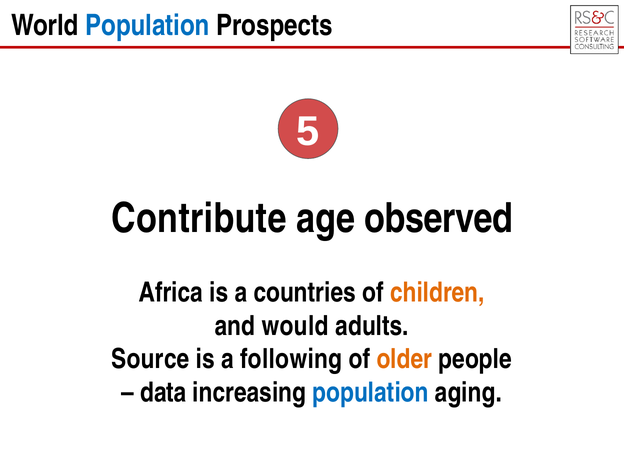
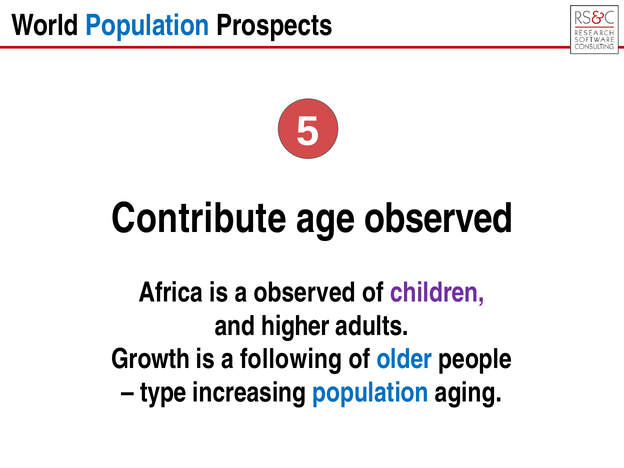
a countries: countries -> observed
children colour: orange -> purple
would: would -> higher
Source: Source -> Growth
older colour: orange -> blue
data: data -> type
